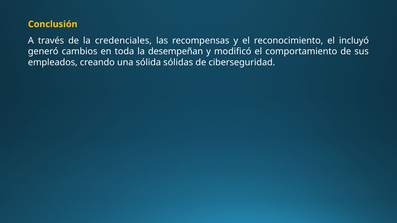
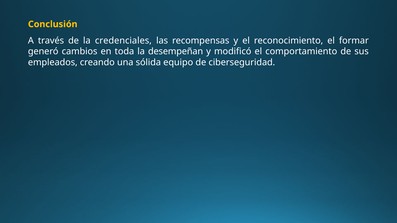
incluyó: incluyó -> formar
sólidas: sólidas -> equipo
